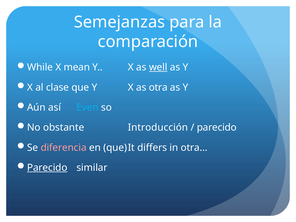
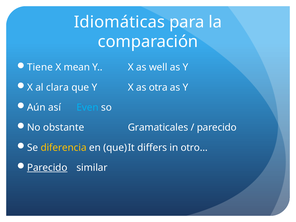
Semejanzas: Semejanzas -> Idiomáticas
While: While -> Tiene
well underline: present -> none
clase: clase -> clara
Introducción: Introducción -> Gramaticales
diferencia colour: pink -> yellow
otra…: otra… -> otro…
